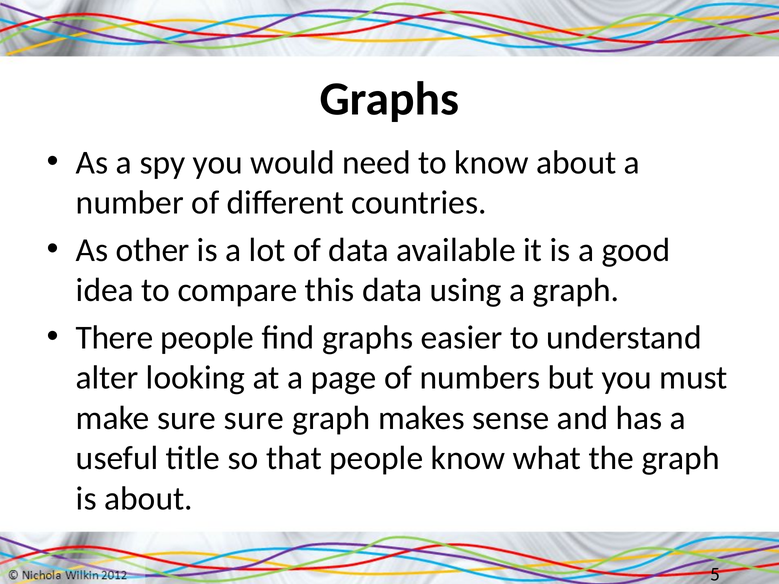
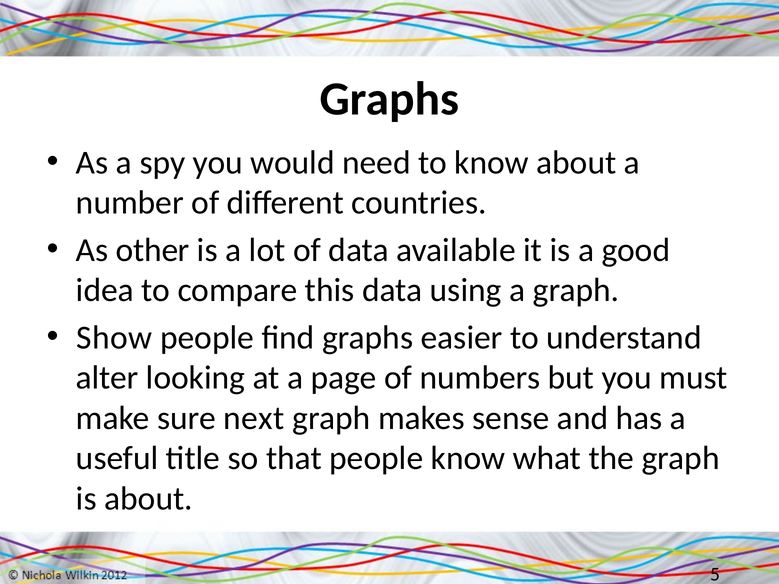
There: There -> Show
sure sure: sure -> next
